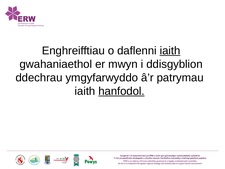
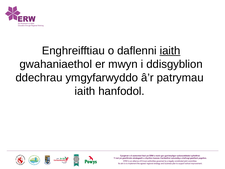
hanfodol underline: present -> none
